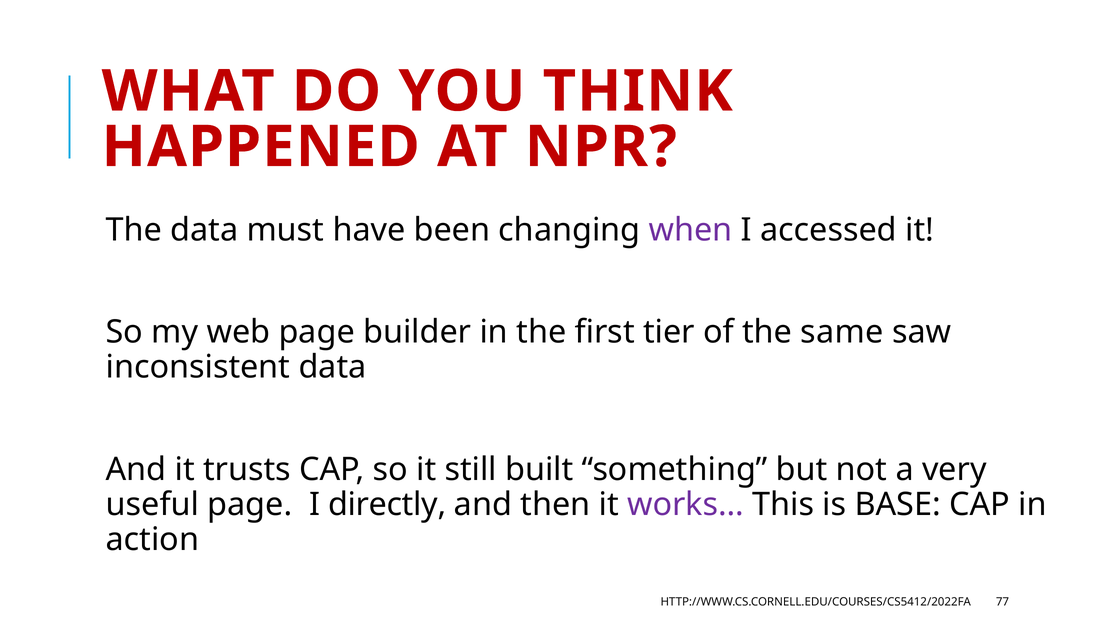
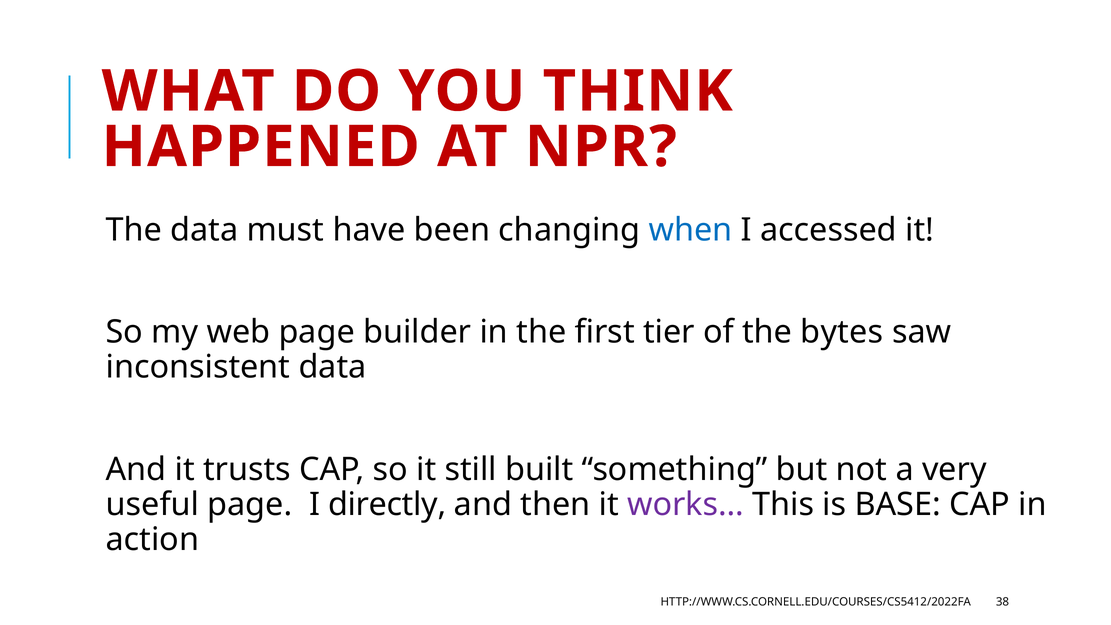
when colour: purple -> blue
same: same -> bytes
77: 77 -> 38
